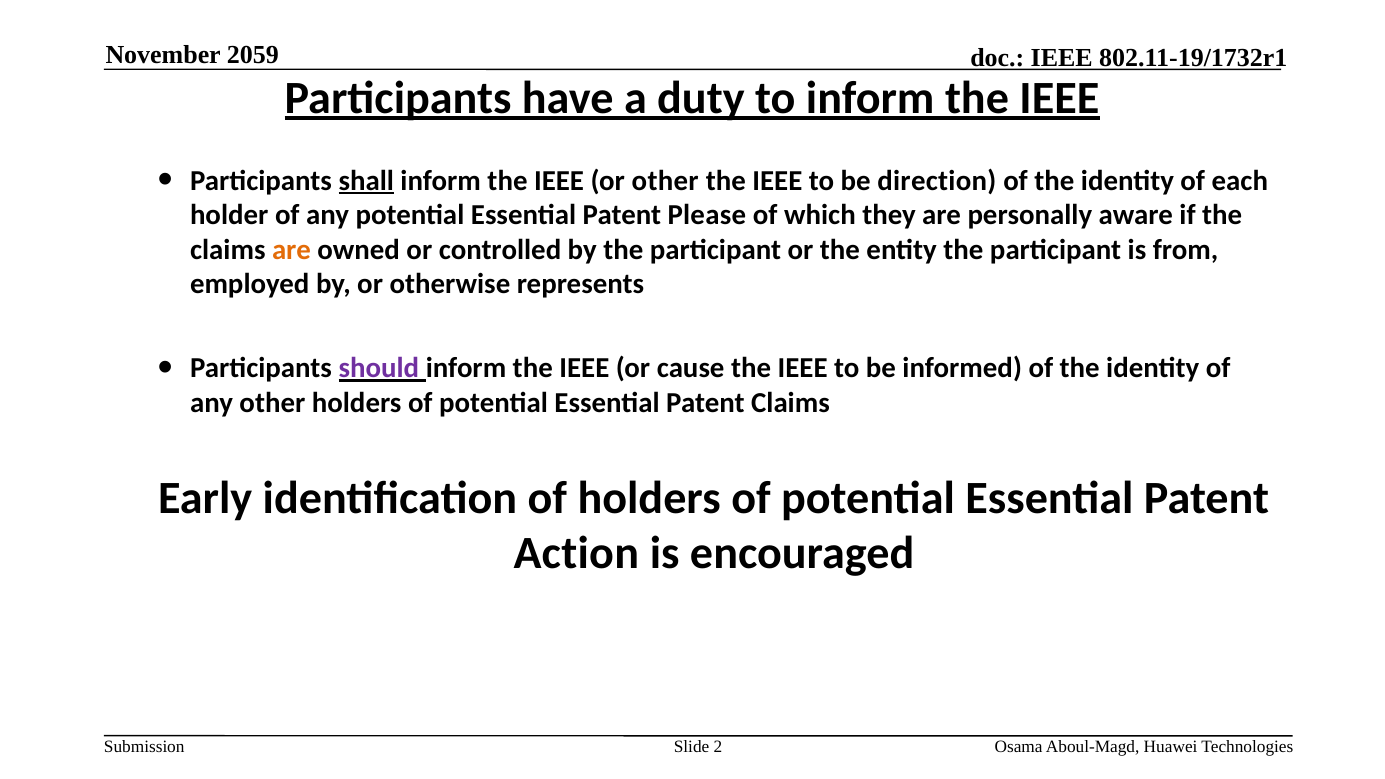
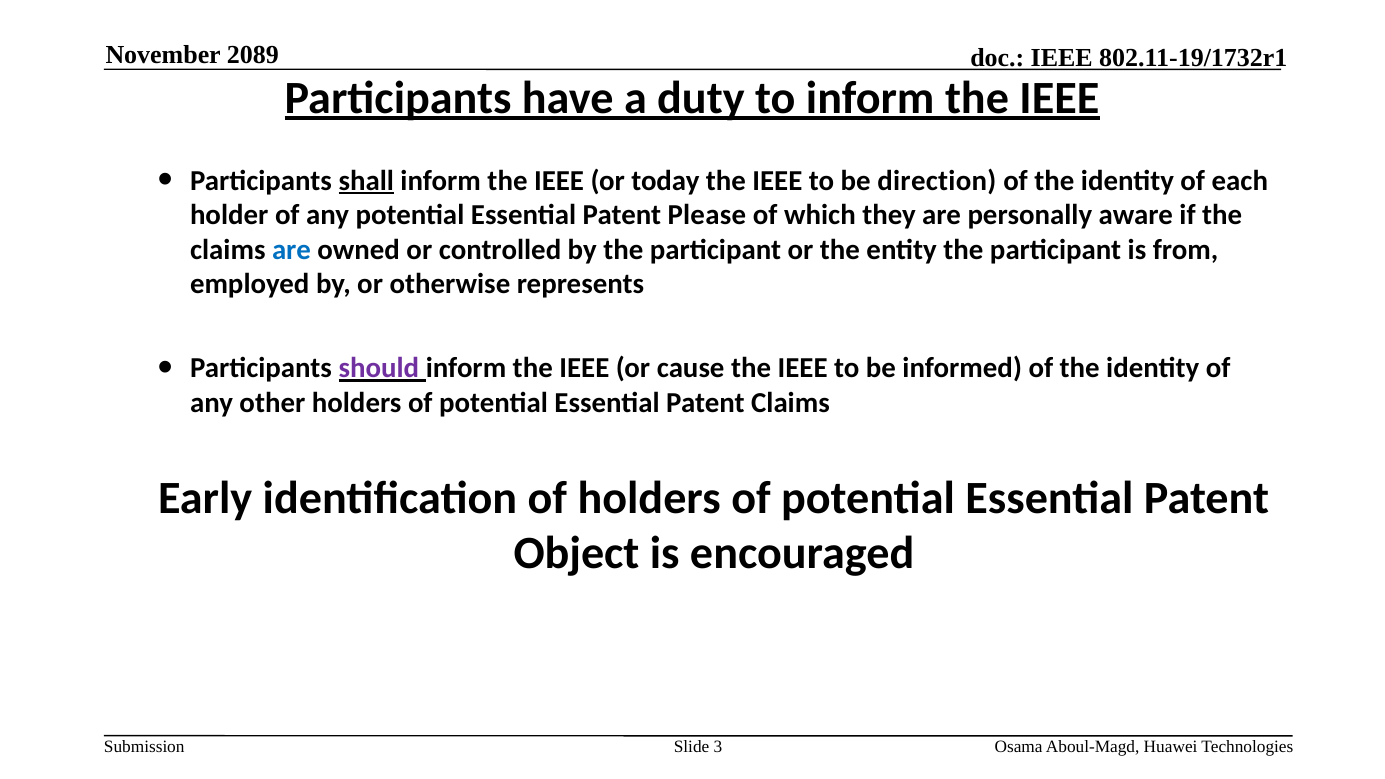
2059: 2059 -> 2089
or other: other -> today
are at (291, 250) colour: orange -> blue
Action: Action -> Object
2: 2 -> 3
